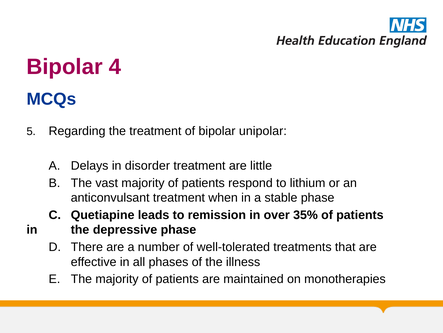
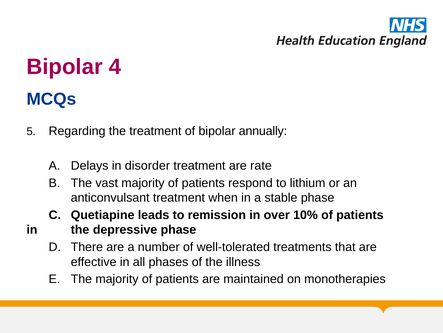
unipolar: unipolar -> annually
little: little -> rate
35%: 35% -> 10%
